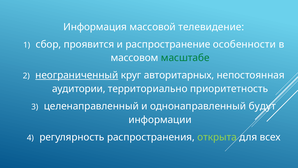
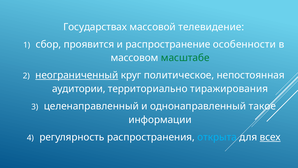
Информация: Информация -> Государствах
авторитарных: авторитарных -> политическое
приоритетность: приоритетность -> тиражирования
будут: будут -> такое
открыта colour: light green -> light blue
всех underline: none -> present
